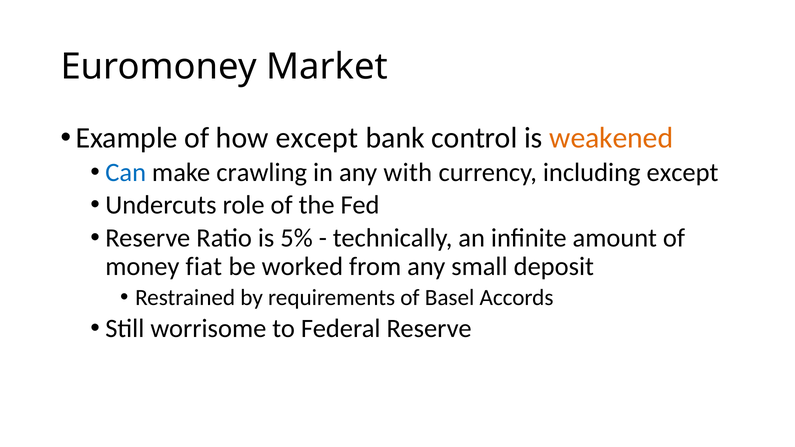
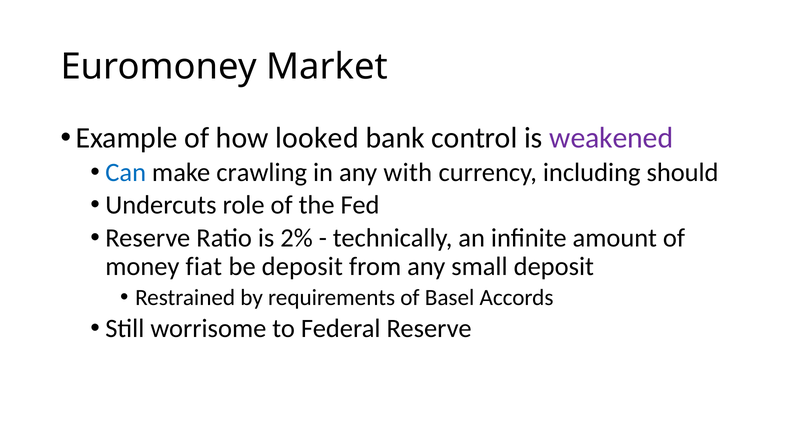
how except: except -> looked
weakened colour: orange -> purple
including except: except -> should
5%: 5% -> 2%
be worked: worked -> deposit
